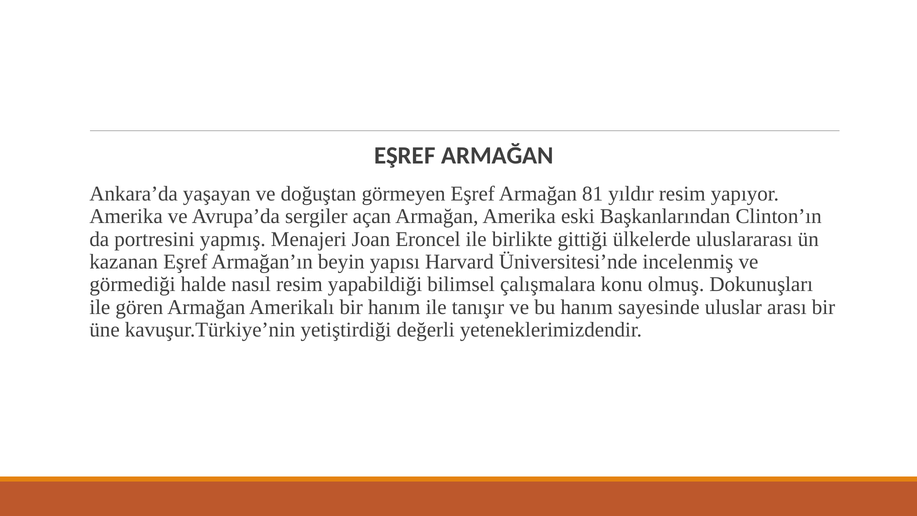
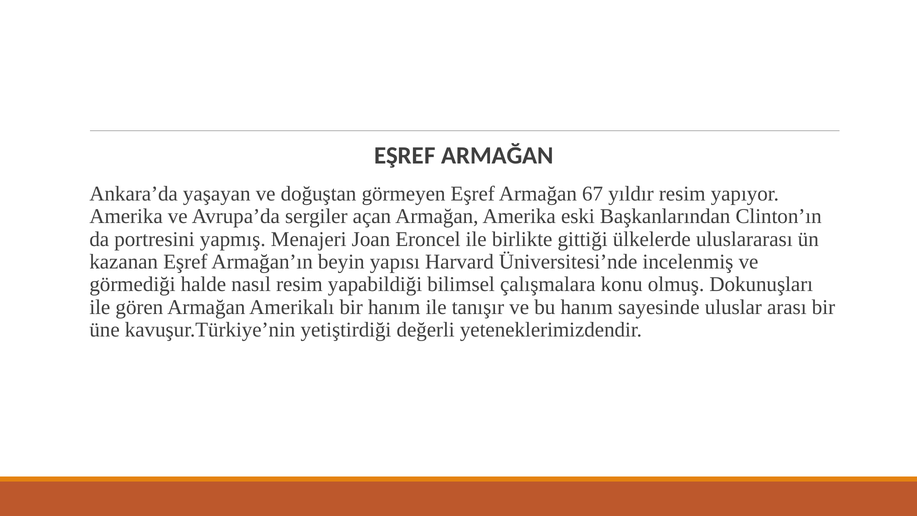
81: 81 -> 67
